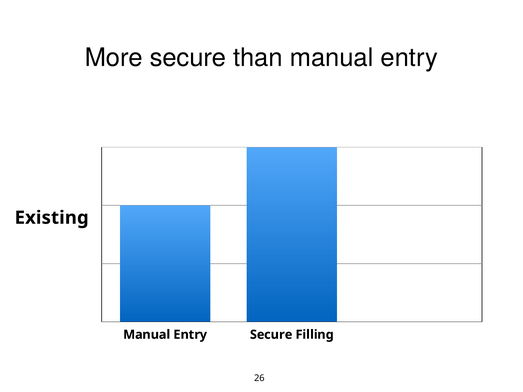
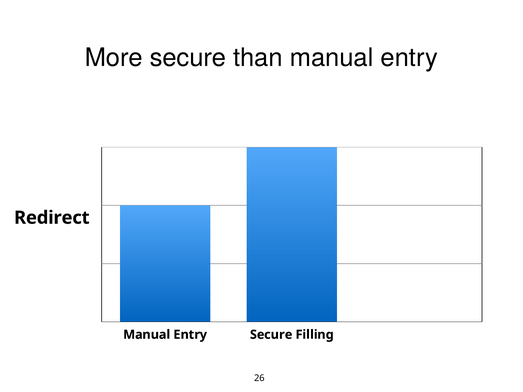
Existing: Existing -> Redirect
